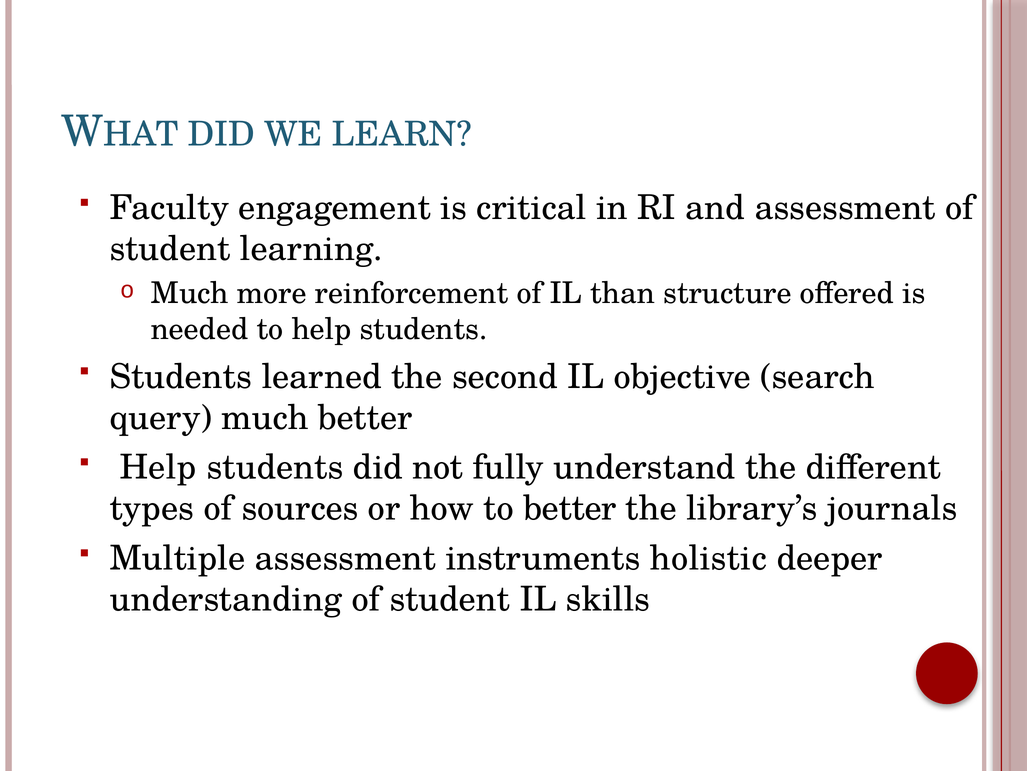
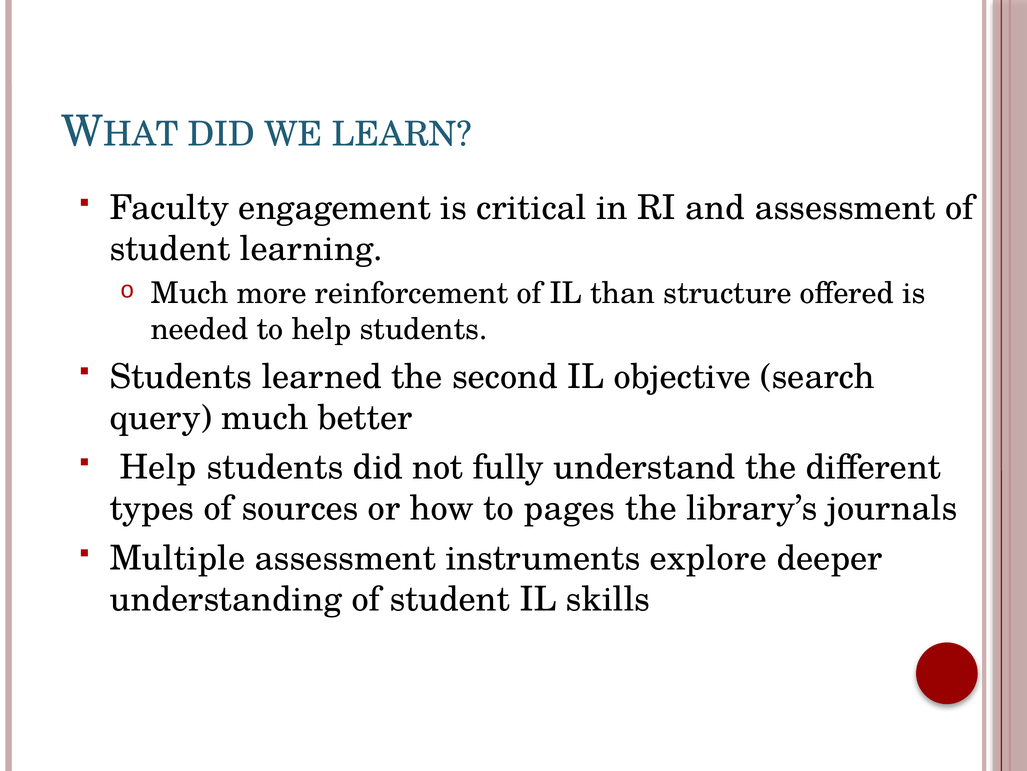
to better: better -> pages
holistic: holistic -> explore
